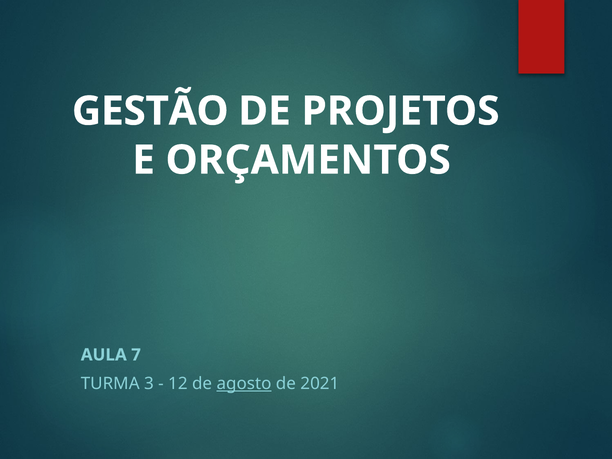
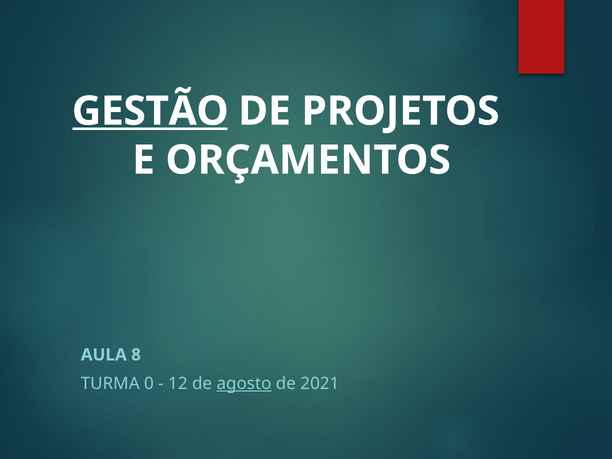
GESTÃO underline: none -> present
7: 7 -> 8
3: 3 -> 0
